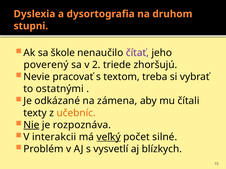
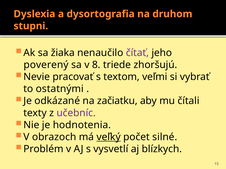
škole: škole -> žiaka
2: 2 -> 8
treba: treba -> veľmi
zámena: zámena -> začiatku
učebníc colour: orange -> purple
Nie underline: present -> none
rozpoznáva: rozpoznáva -> hodnotenia
interakcii: interakcii -> obrazoch
